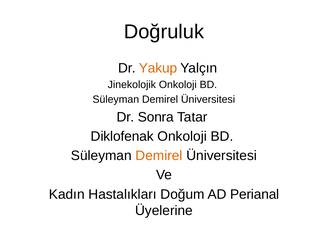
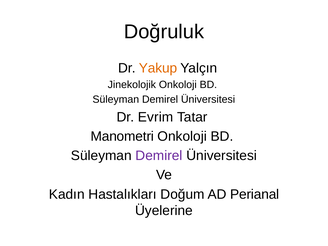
Sonra: Sonra -> Evrim
Diklofenak: Diklofenak -> Manometri
Demirel at (159, 156) colour: orange -> purple
